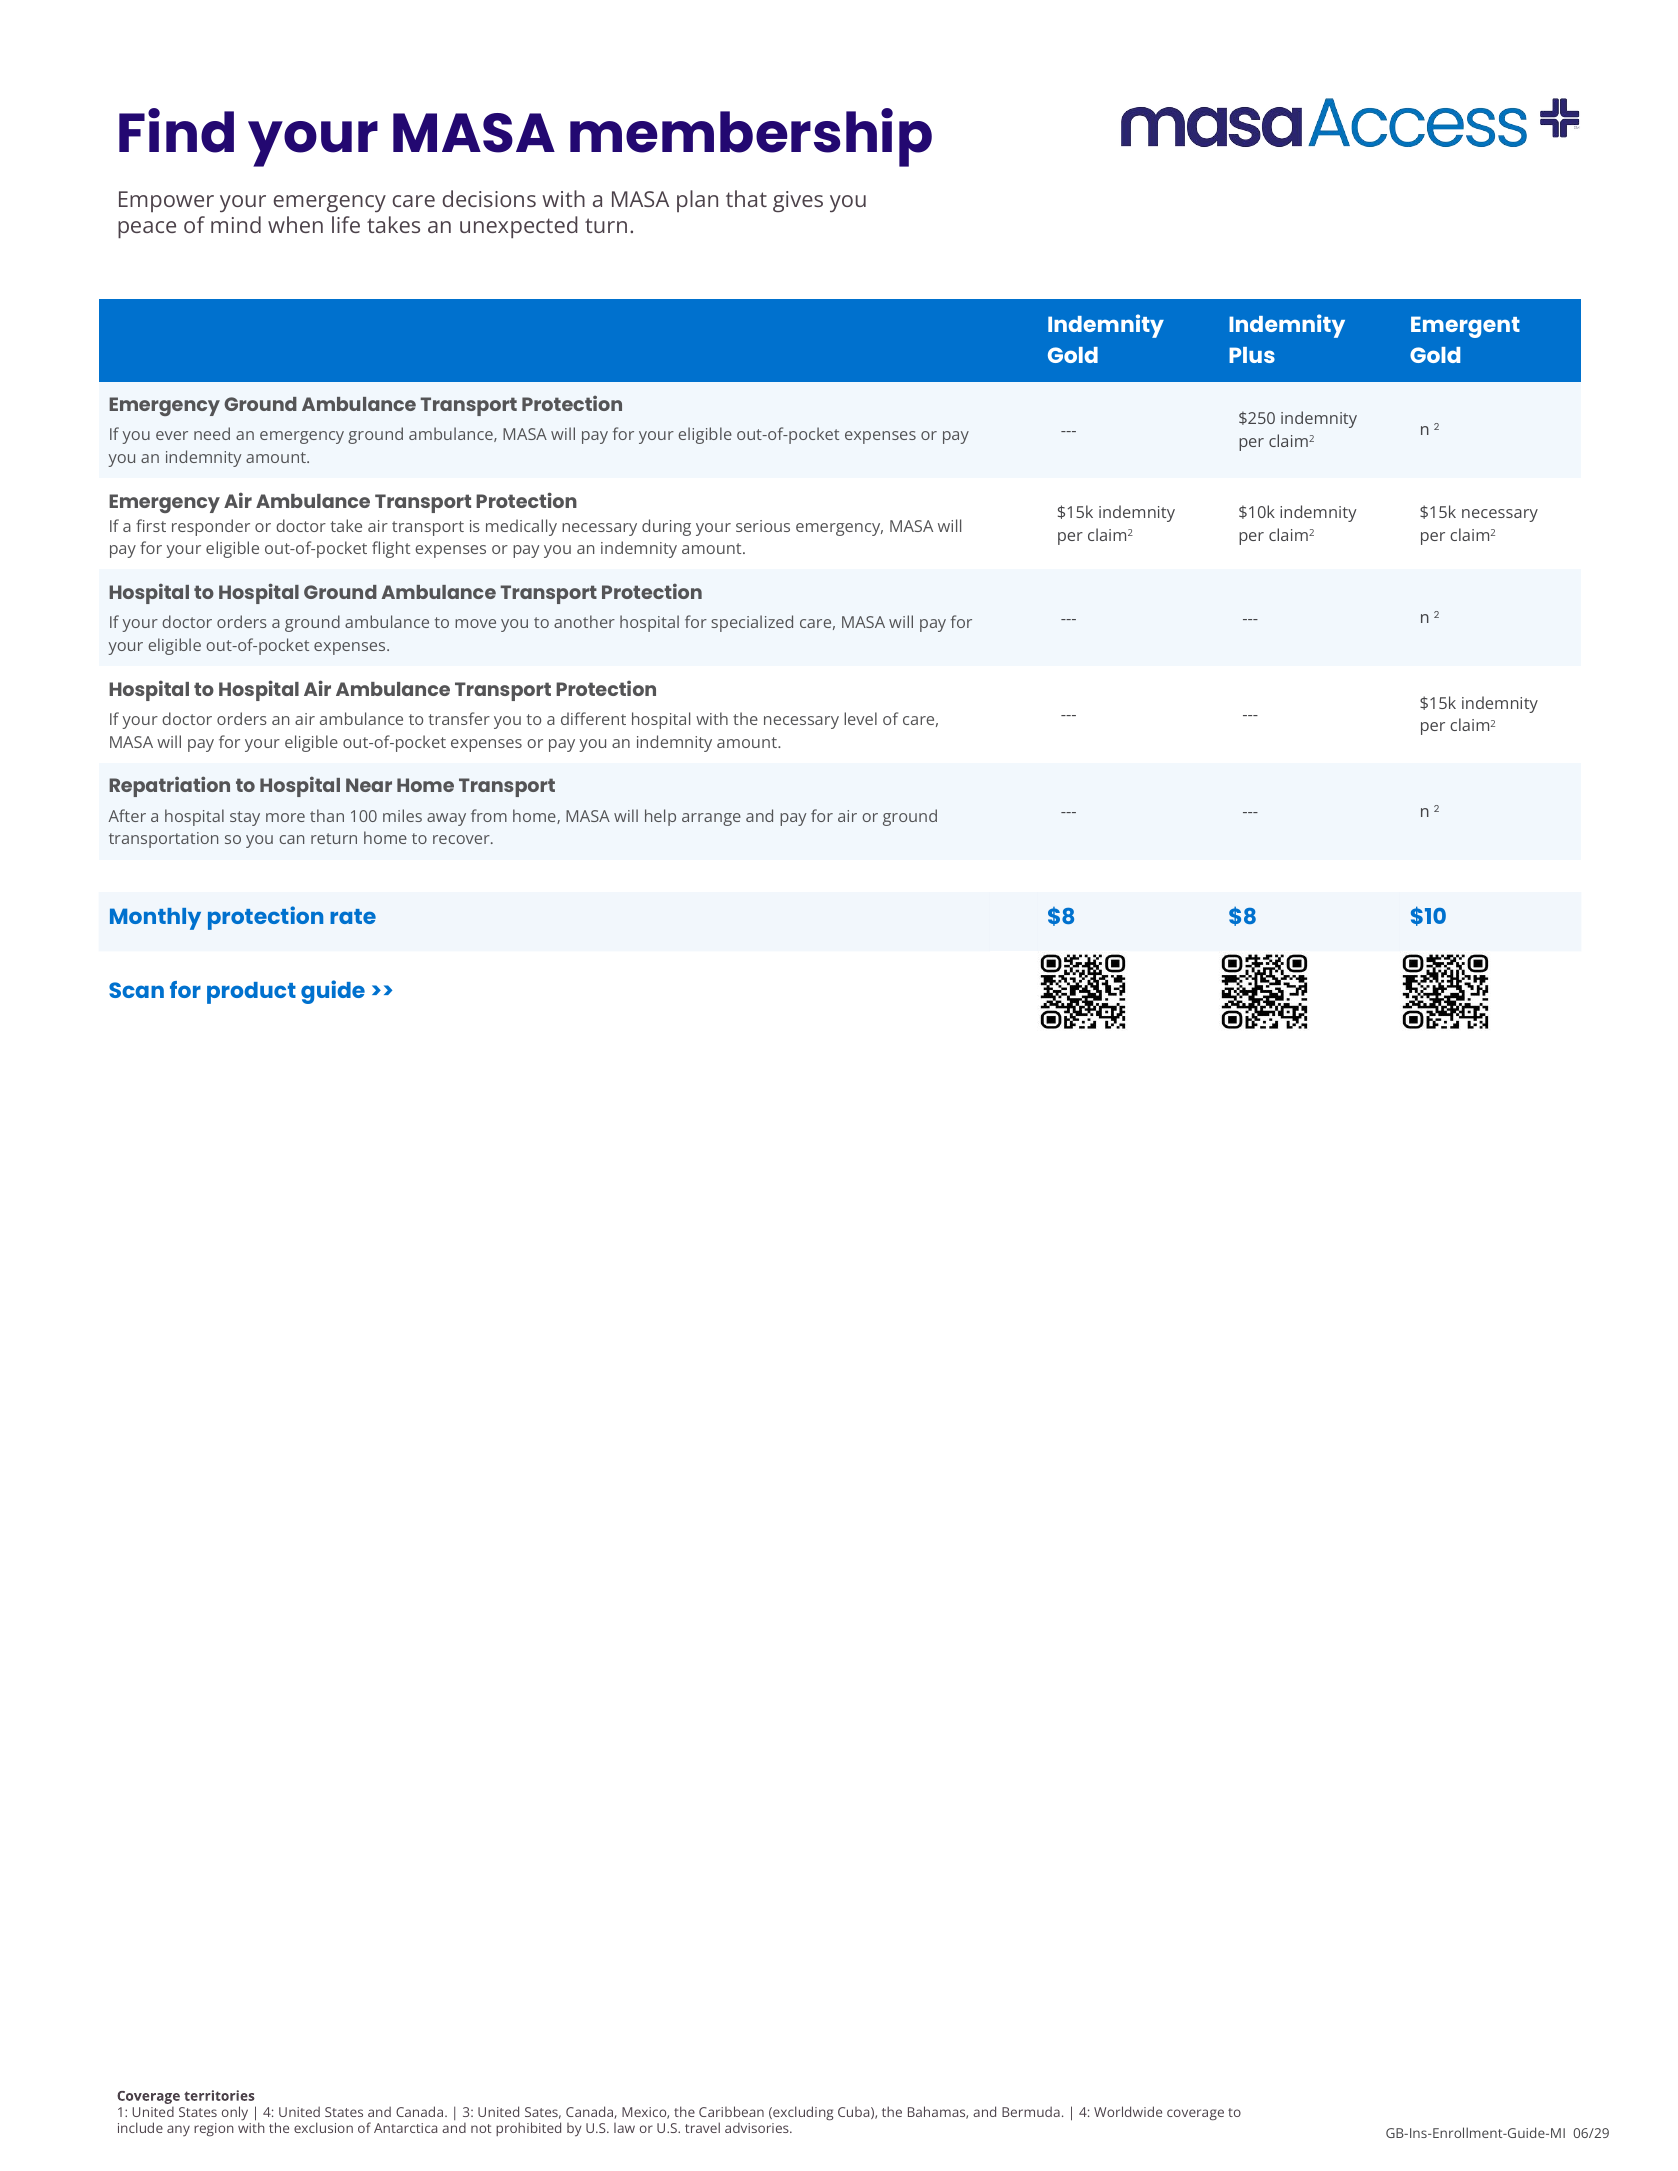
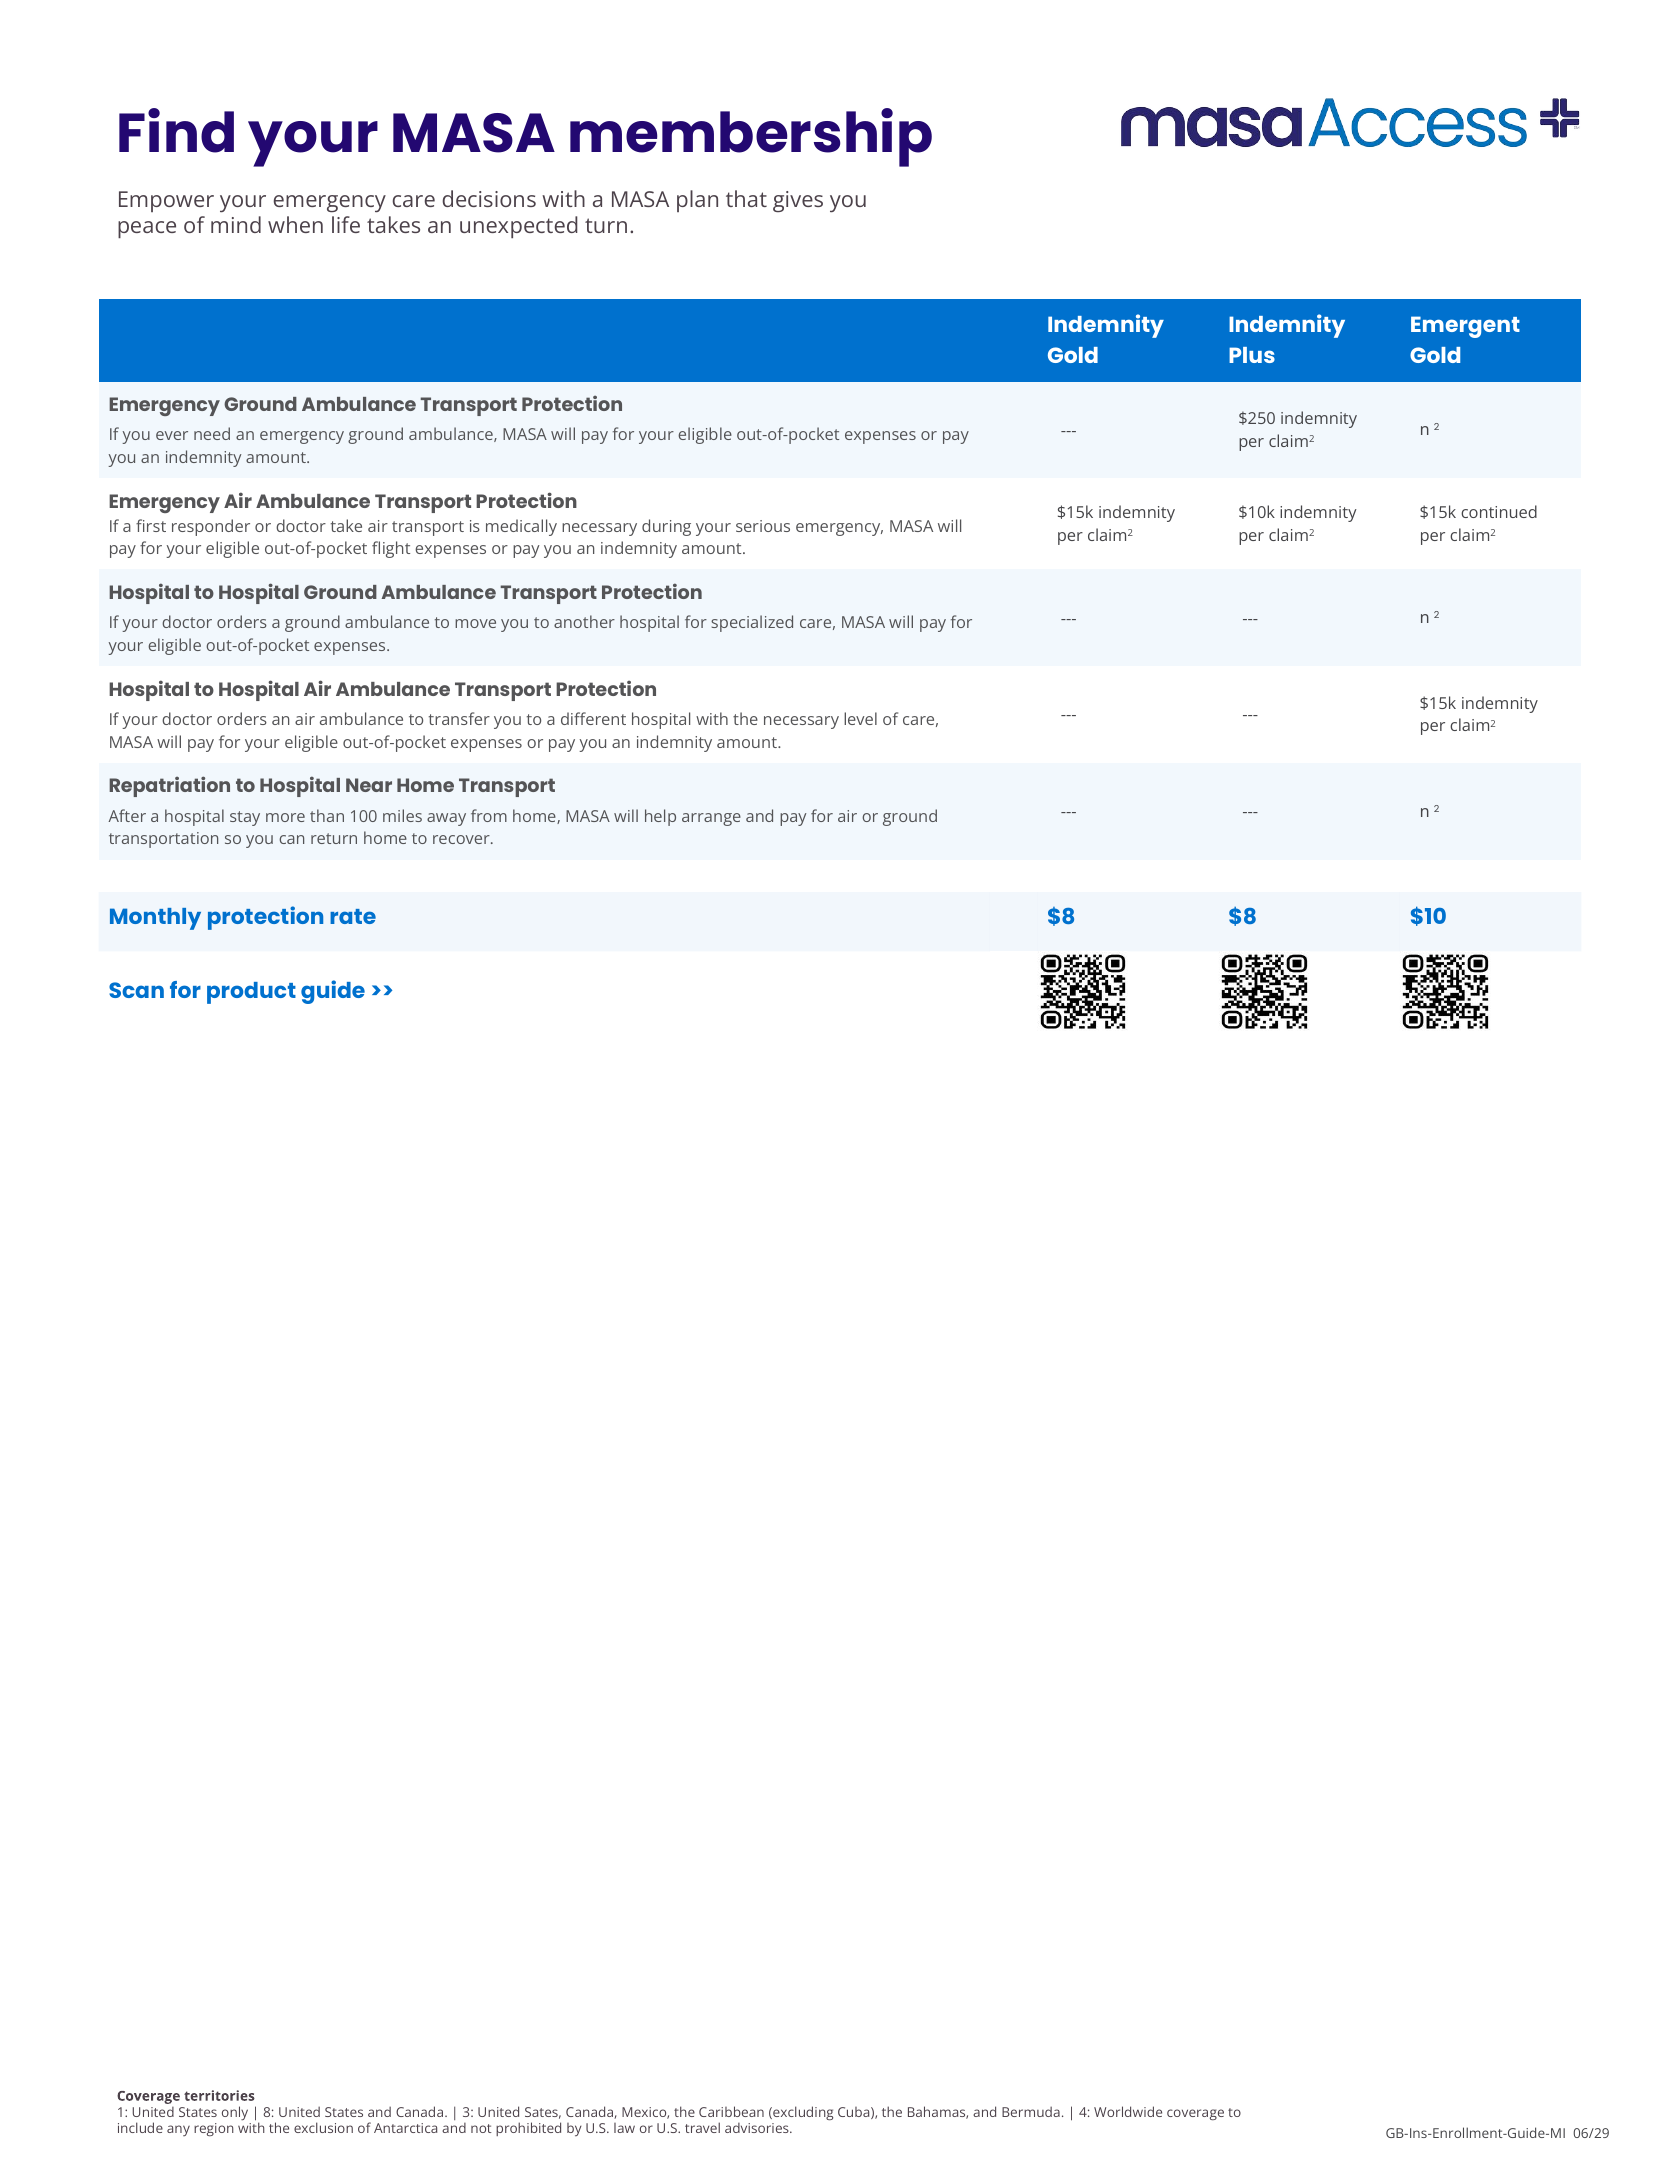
$15k necessary: necessary -> continued
4 at (269, 2113): 4 -> 8
